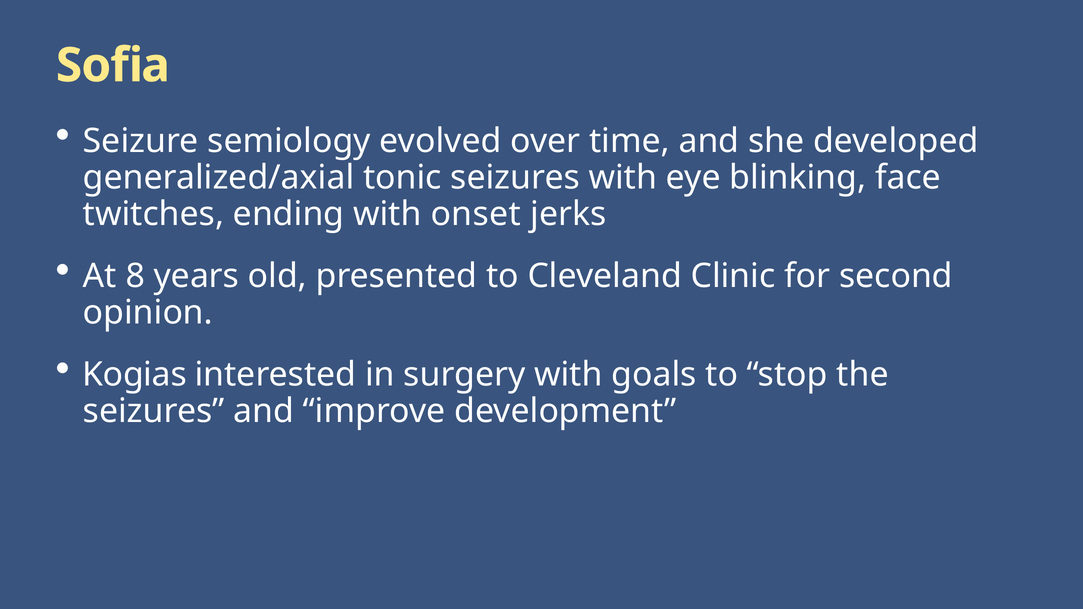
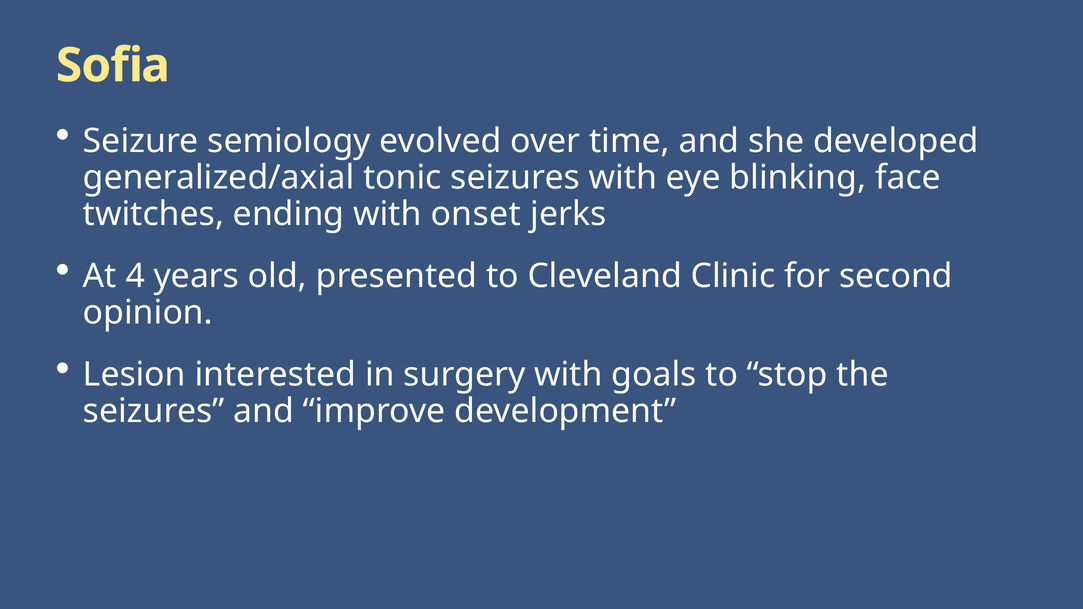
8: 8 -> 4
Kogias: Kogias -> Lesion
